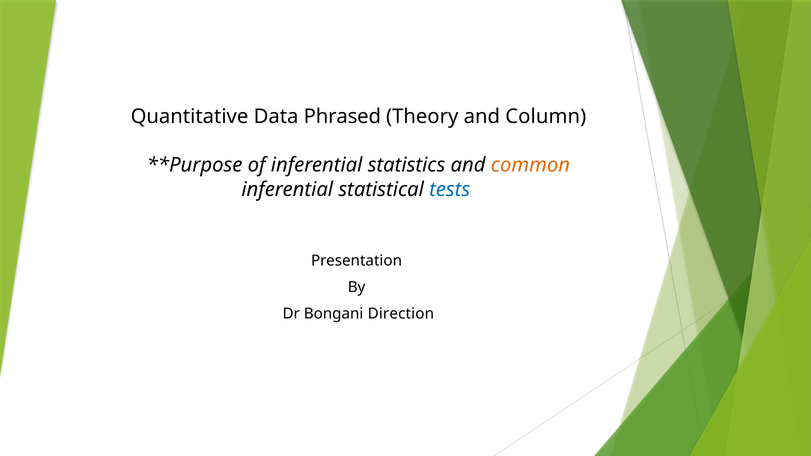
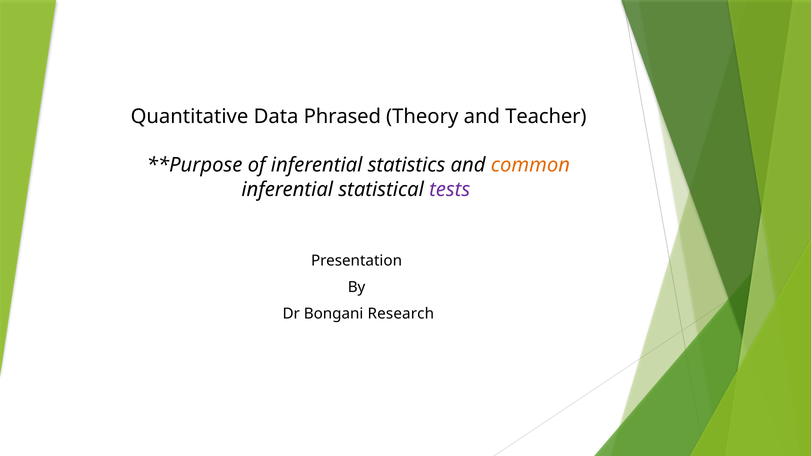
Column: Column -> Teacher
tests colour: blue -> purple
Direction: Direction -> Research
